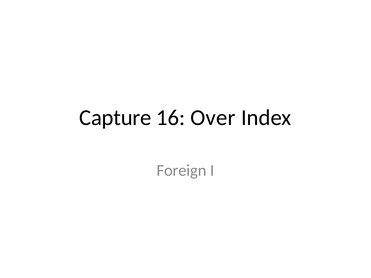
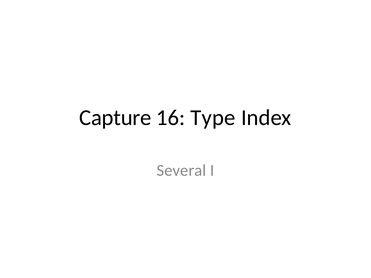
Over: Over -> Type
Foreign: Foreign -> Several
